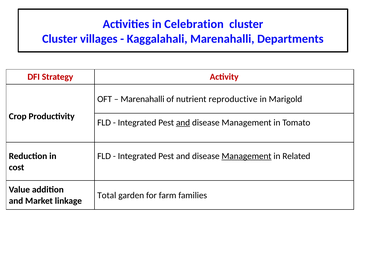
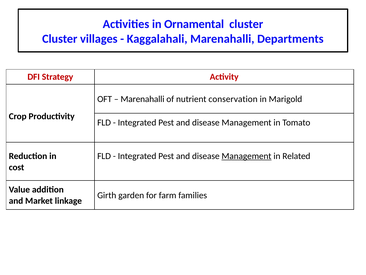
Celebration: Celebration -> Ornamental
reproductive: reproductive -> conservation
and at (183, 122) underline: present -> none
Total: Total -> Girth
